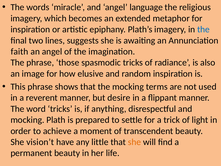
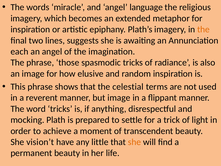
the at (203, 29) colour: blue -> orange
faith: faith -> each
the mocking: mocking -> celestial
but desire: desire -> image
